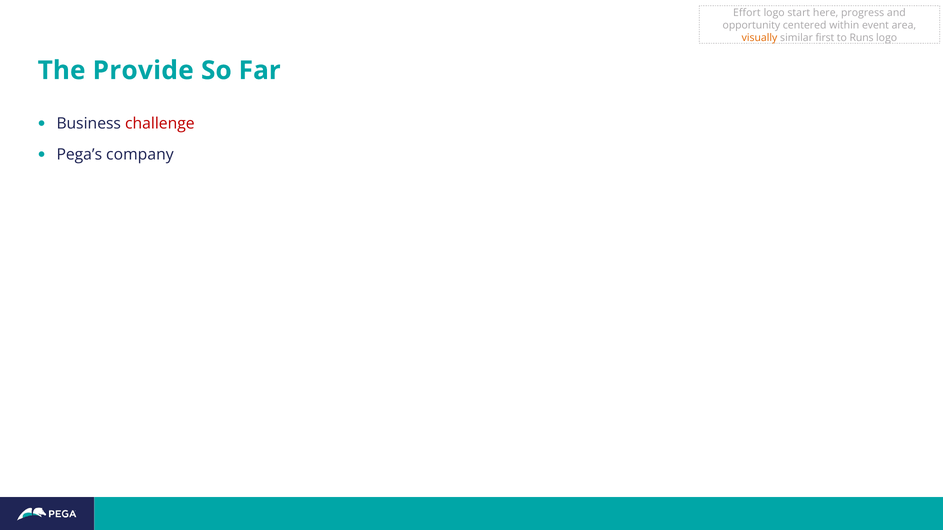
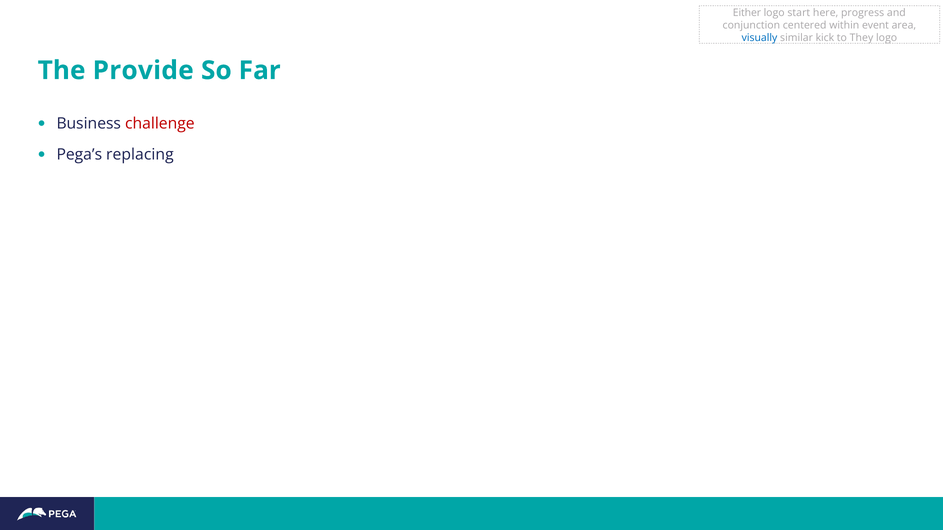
Effort: Effort -> Either
opportunity: opportunity -> conjunction
visually colour: orange -> blue
first: first -> kick
Runs: Runs -> They
company: company -> replacing
